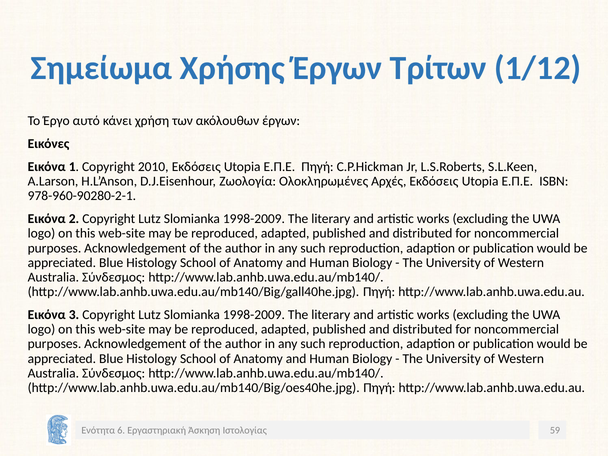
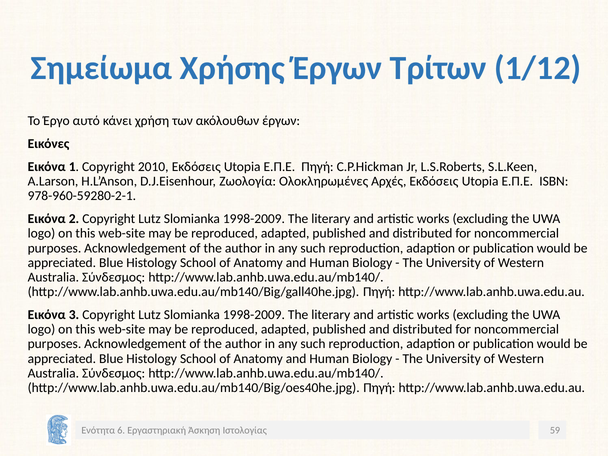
978-960-90280-2-1: 978-960-90280-2-1 -> 978-960-59280-2-1
